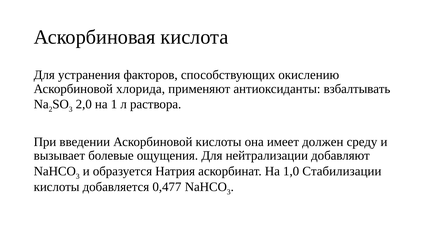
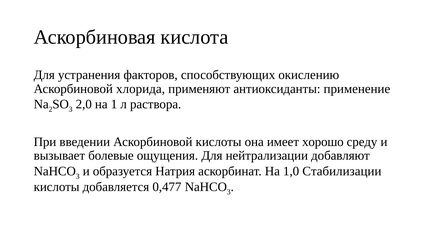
взбалтывать: взбалтывать -> применение
должен: должен -> хорошо
